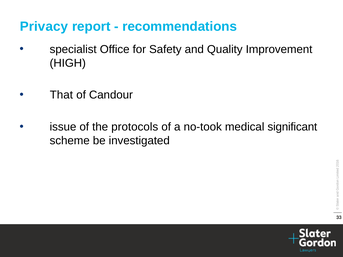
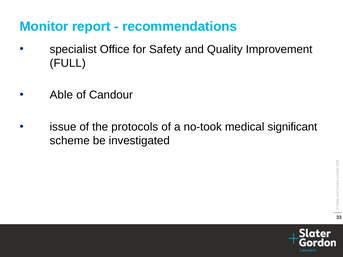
Privacy: Privacy -> Monitor
HIGH: HIGH -> FULL
That: That -> Able
